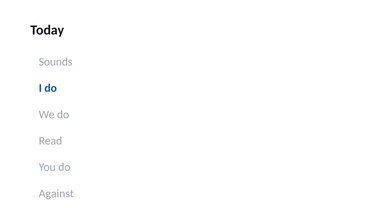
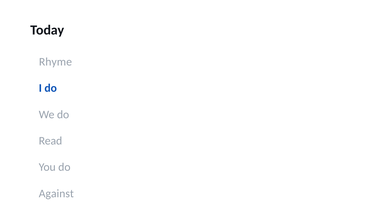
Sounds: Sounds -> Rhyme
